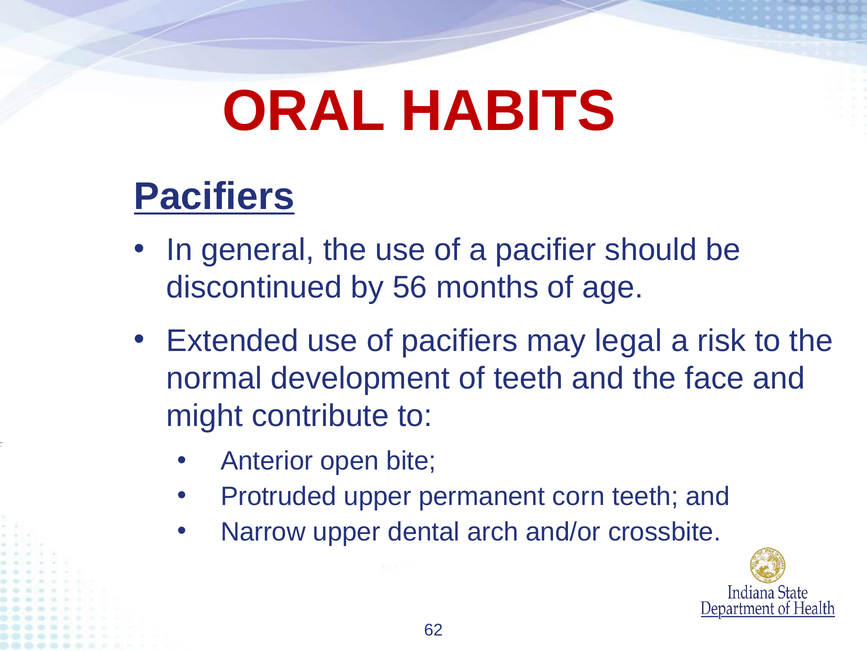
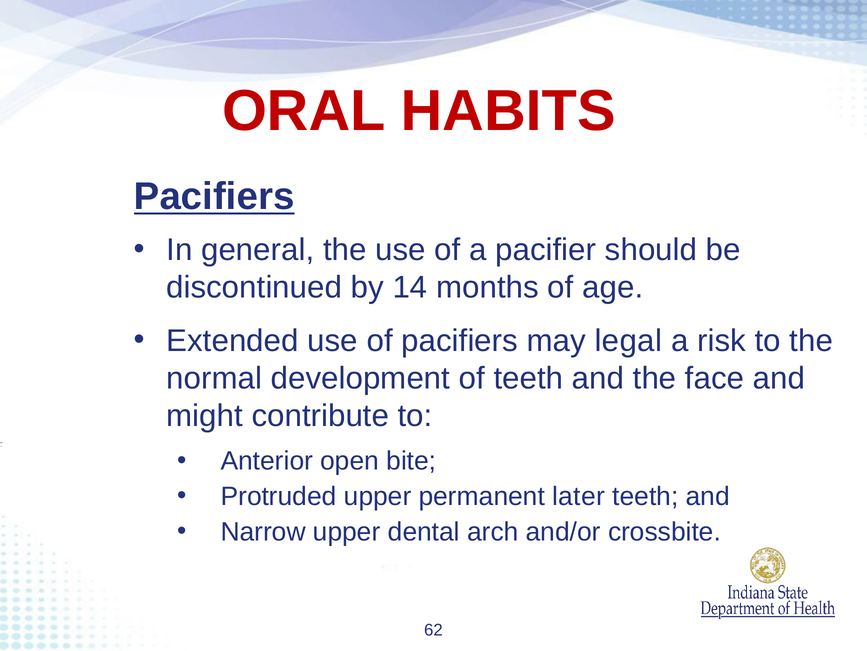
56: 56 -> 14
corn: corn -> later
